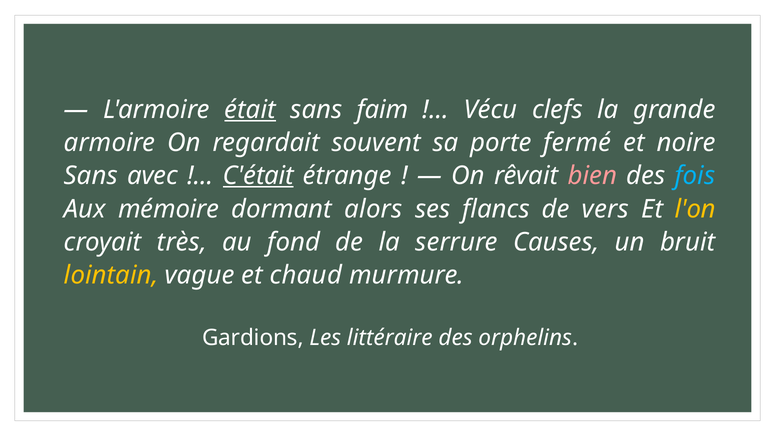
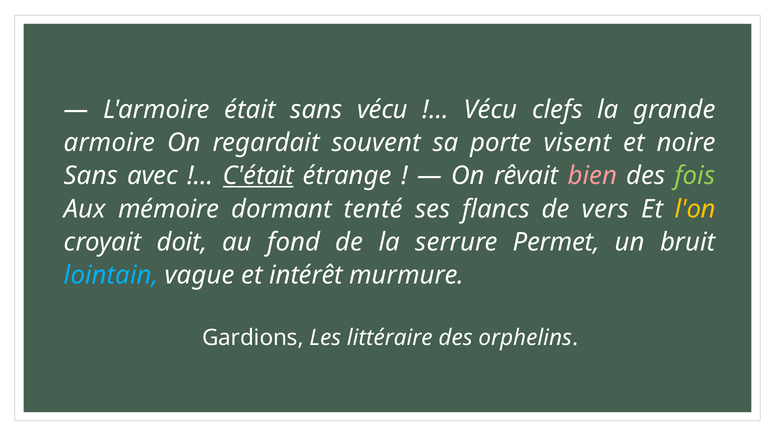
était underline: present -> none
sans faim: faim -> vécu
fermé: fermé -> visent
fois colour: light blue -> light green
alors: alors -> tenté
très: très -> doit
Causes: Causes -> Permet
lointain colour: yellow -> light blue
chaud: chaud -> intérêt
